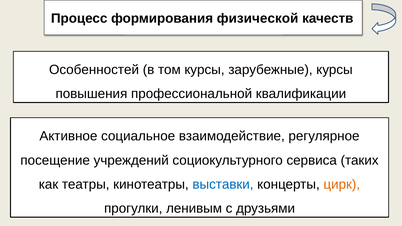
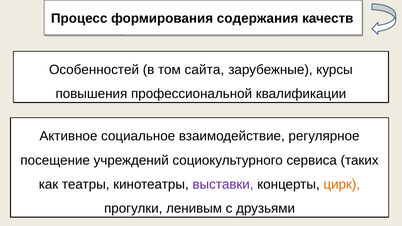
физической: физической -> содержания
том курсы: курсы -> сайта
выставки colour: blue -> purple
